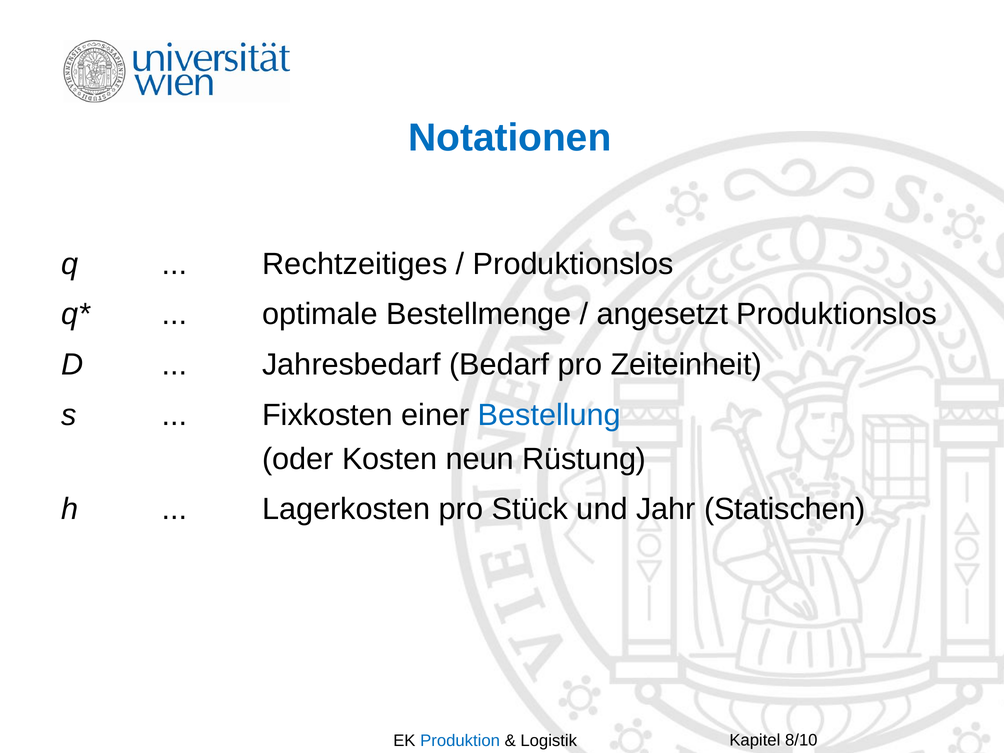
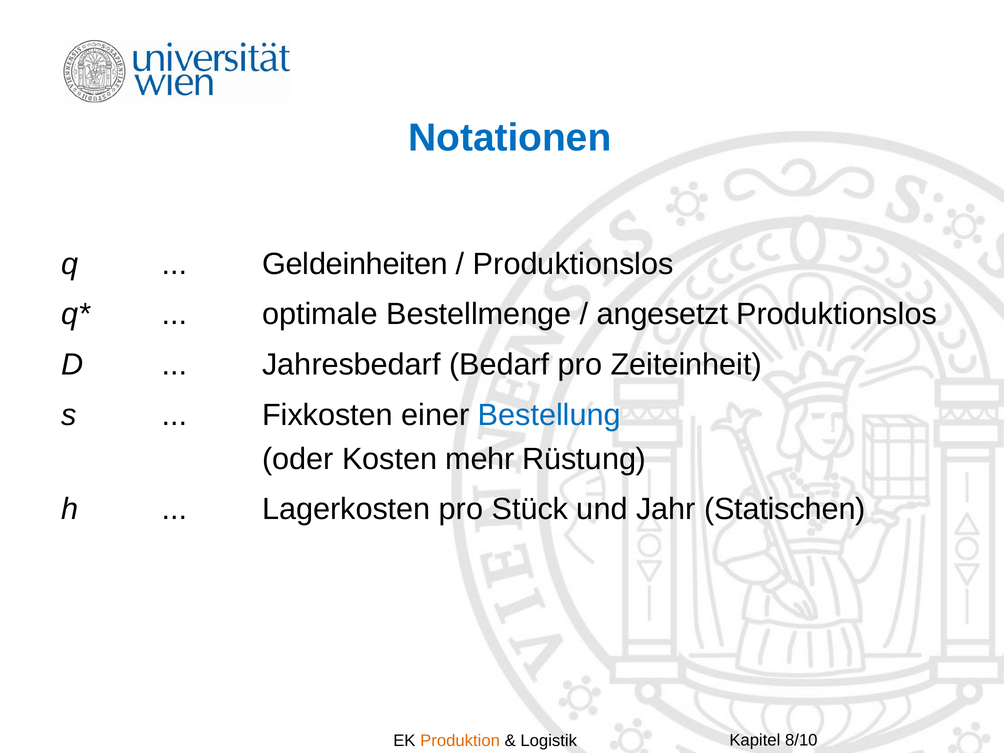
Rechtzeitiges: Rechtzeitiges -> Geldeinheiten
neun: neun -> mehr
Produktion colour: blue -> orange
